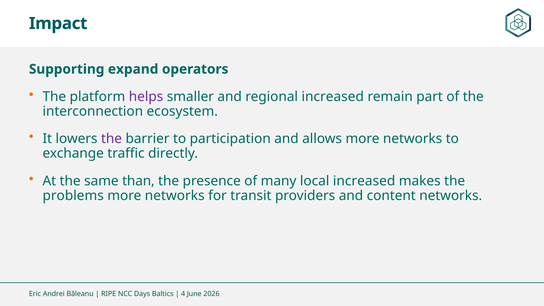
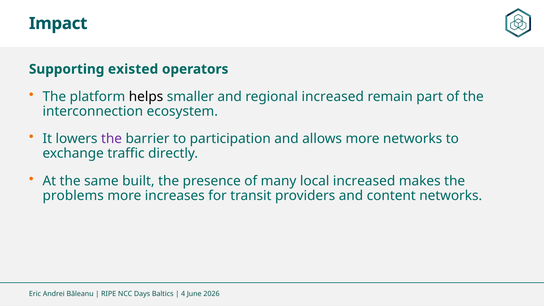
expand: expand -> existed
helps colour: purple -> black
than: than -> built
networks at (175, 196): networks -> increases
